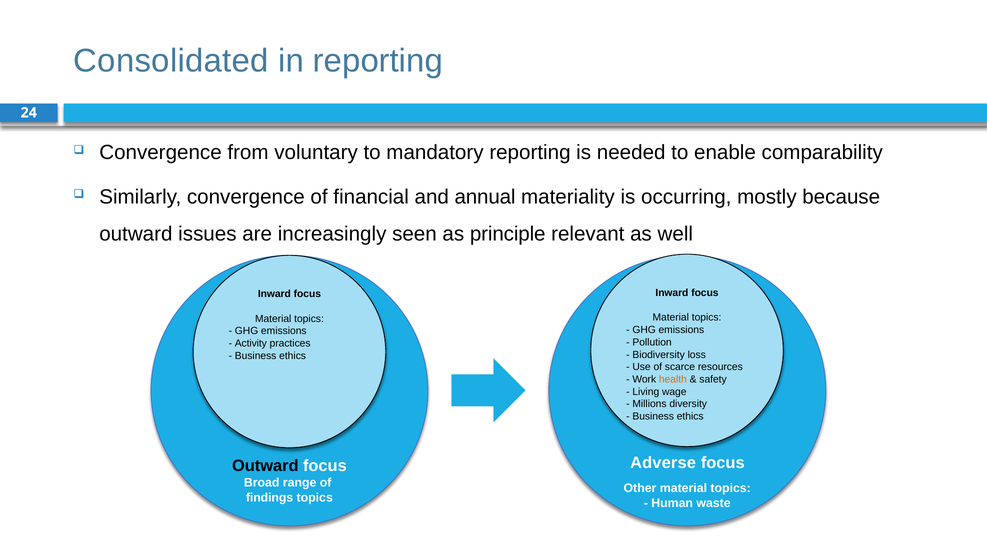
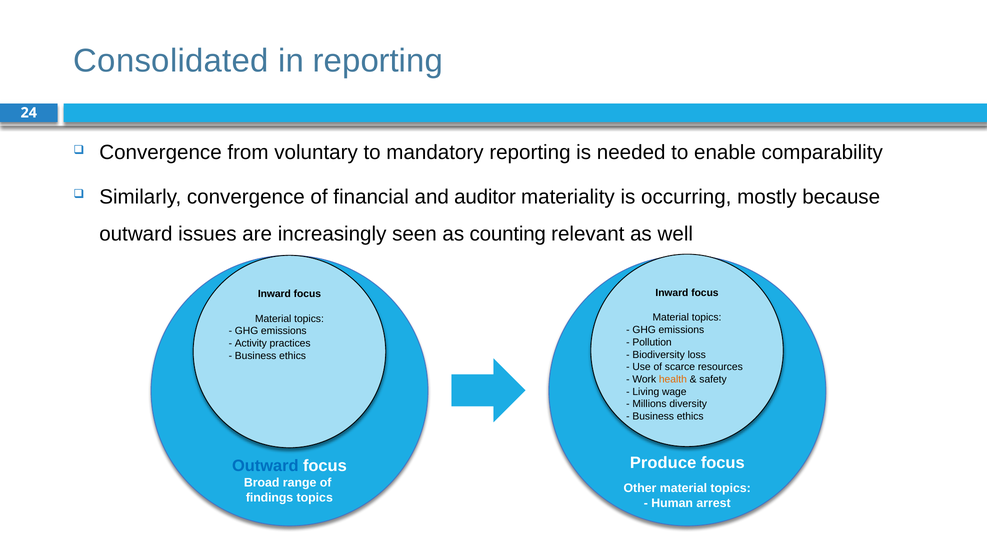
annual: annual -> auditor
principle: principle -> counting
Adverse: Adverse -> Produce
Outward at (265, 466) colour: black -> blue
waste: waste -> arrest
